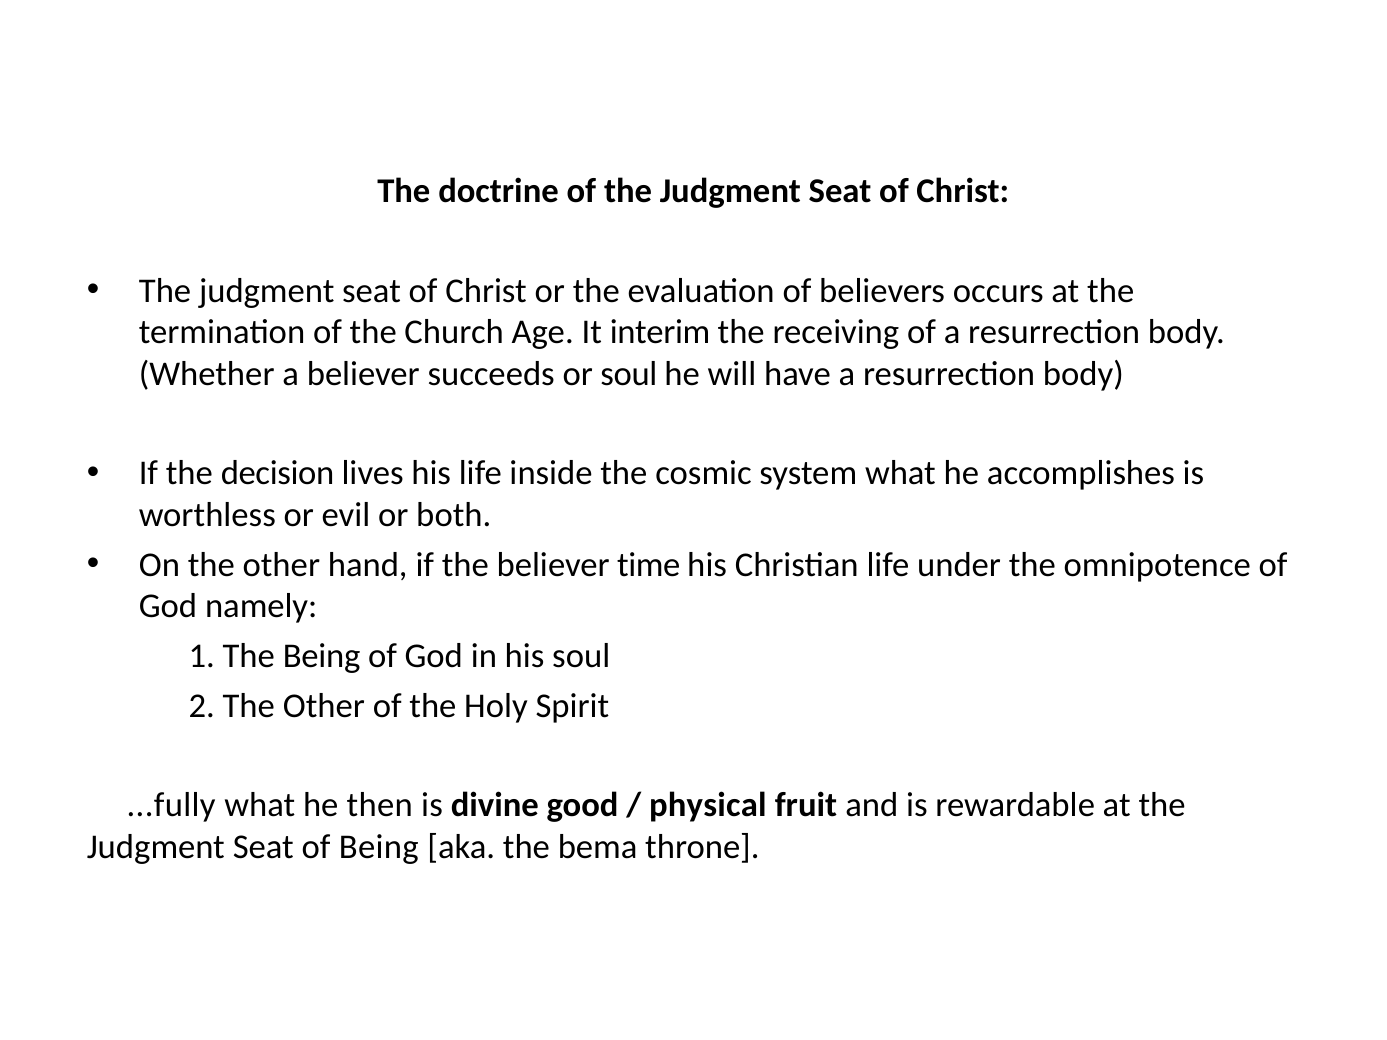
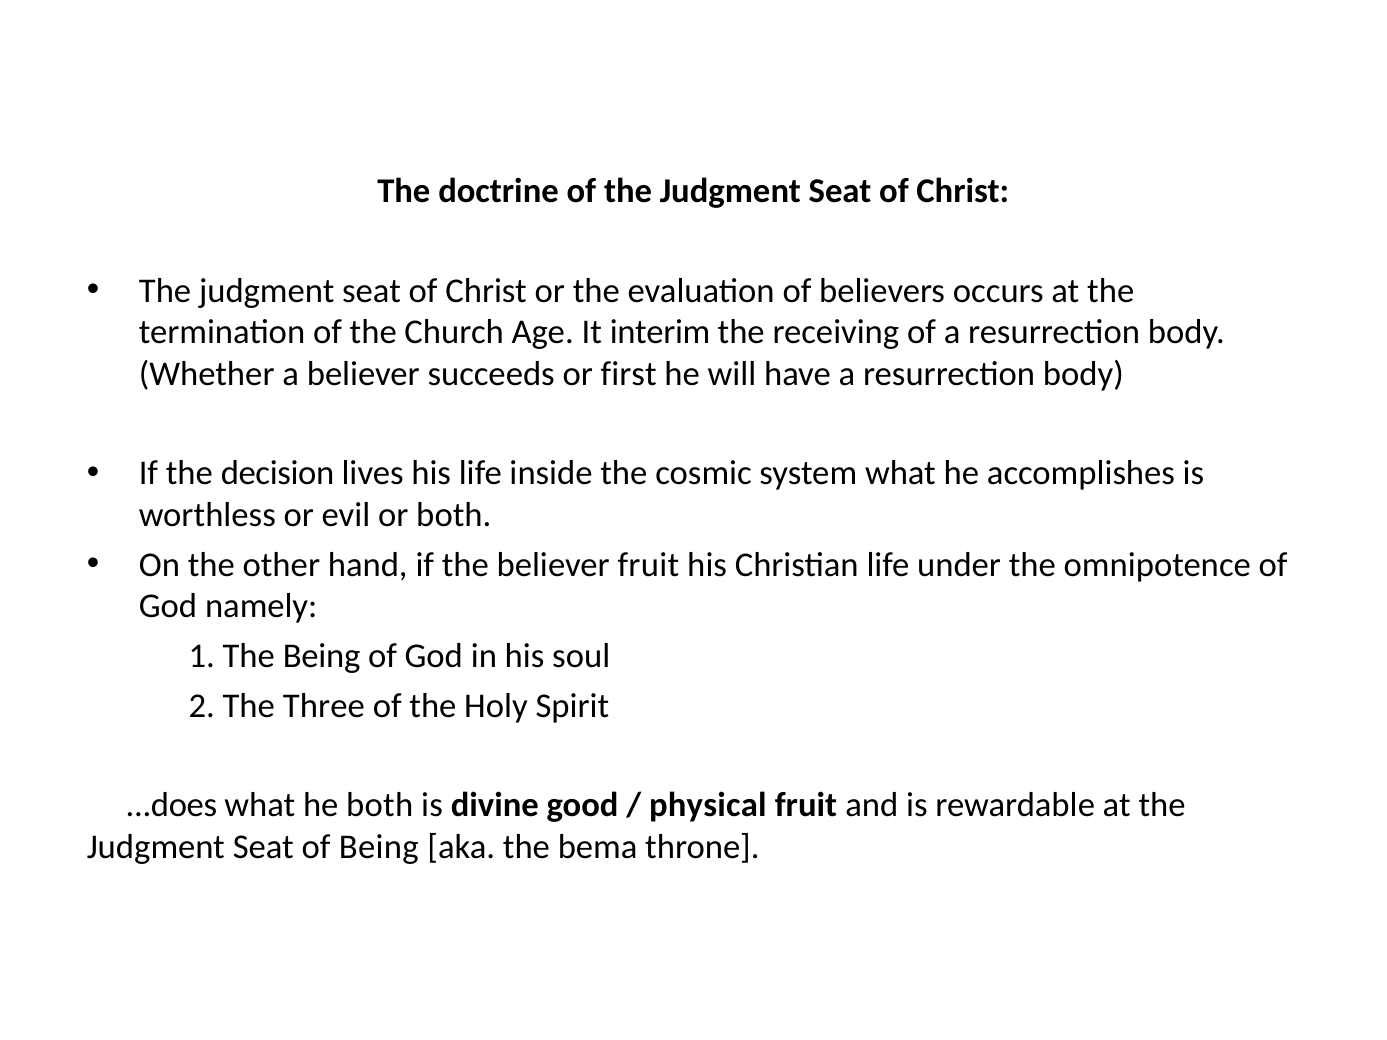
or soul: soul -> first
believer time: time -> fruit
2 The Other: Other -> Three
...fully: ...fully -> ...does
he then: then -> both
